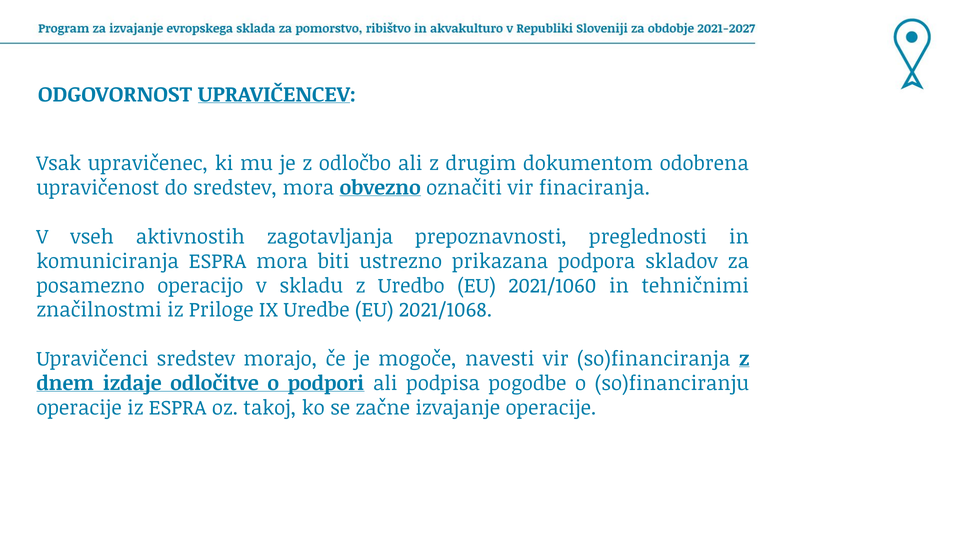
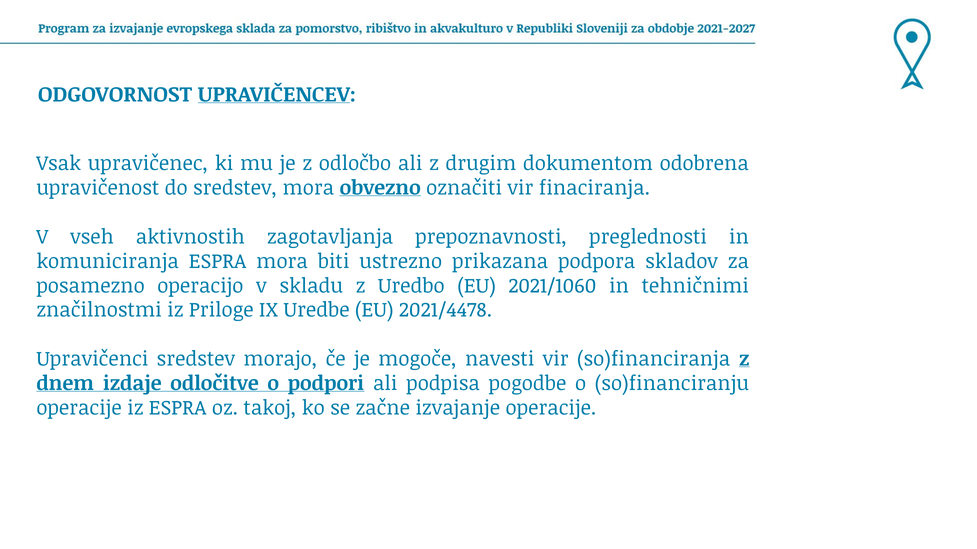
2021/1068: 2021/1068 -> 2021/4478
